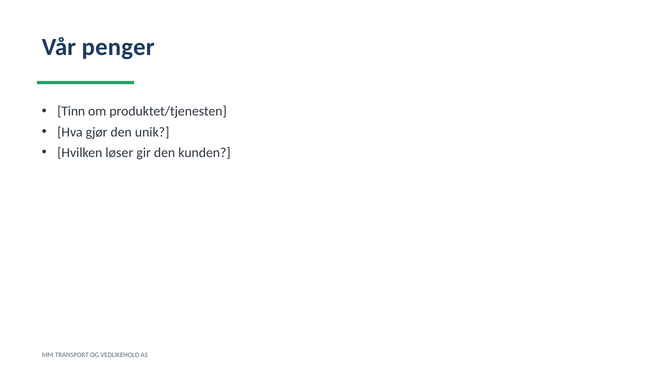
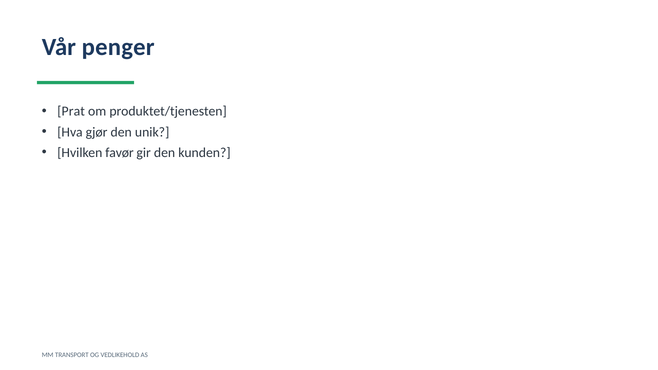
Tinn: Tinn -> Prat
løser: løser -> favør
